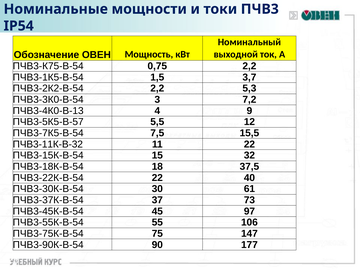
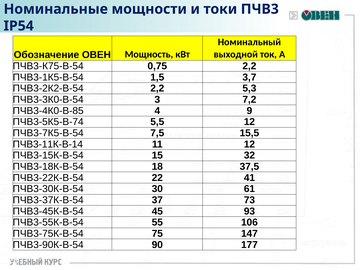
ПЧВ3-4К0-В-13: ПЧВ3-4К0-В-13 -> ПЧВ3-4К0-В-85
ПЧВ3-5К5-В-57: ПЧВ3-5К5-В-57 -> ПЧВ3-5К5-В-74
ПЧВ3-11К-В-32: ПЧВ3-11К-В-32 -> ПЧВ3-11К-В-14
11 22: 22 -> 12
40: 40 -> 41
97: 97 -> 93
